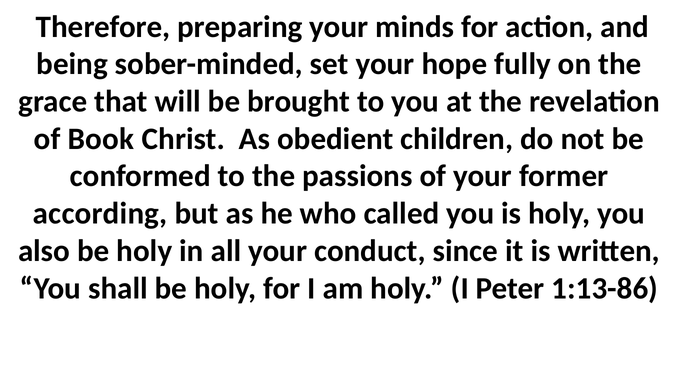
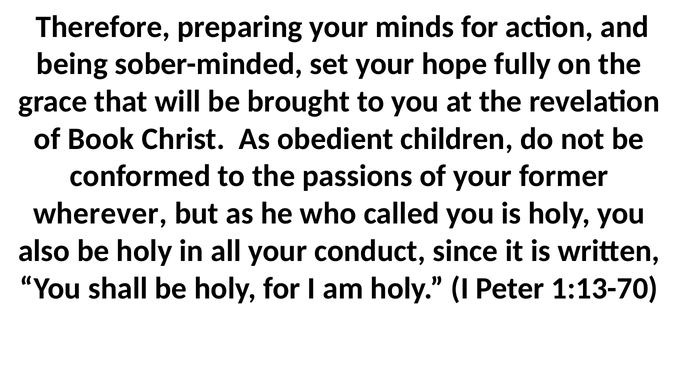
according: according -> wherever
1:13-86: 1:13-86 -> 1:13-70
